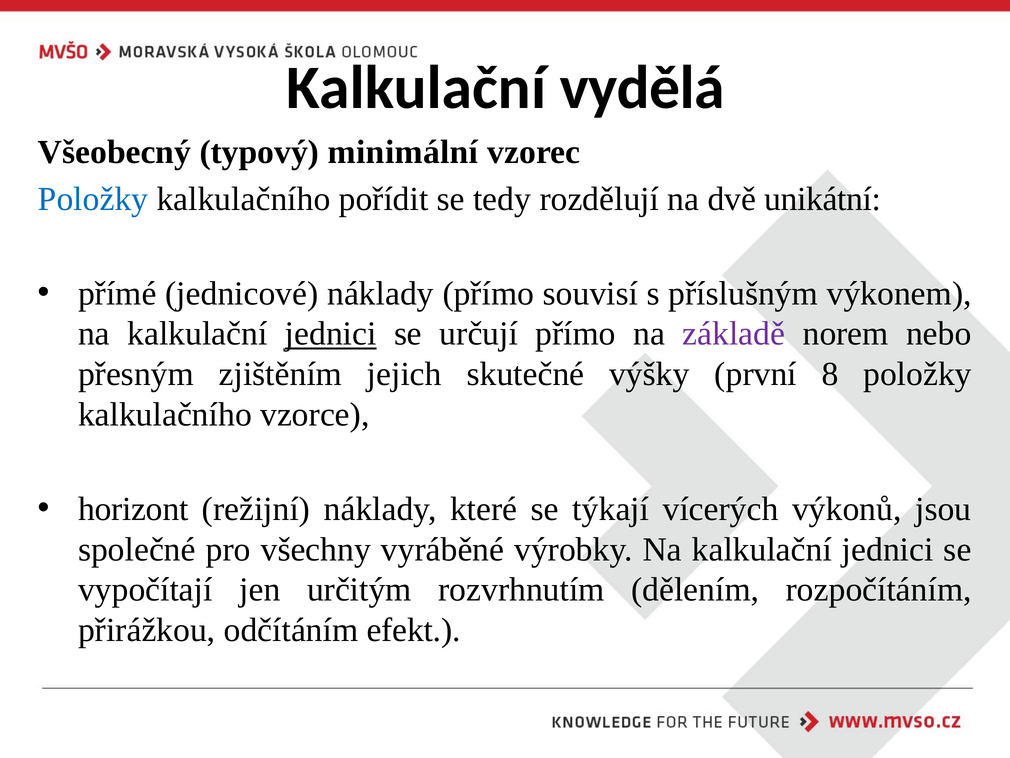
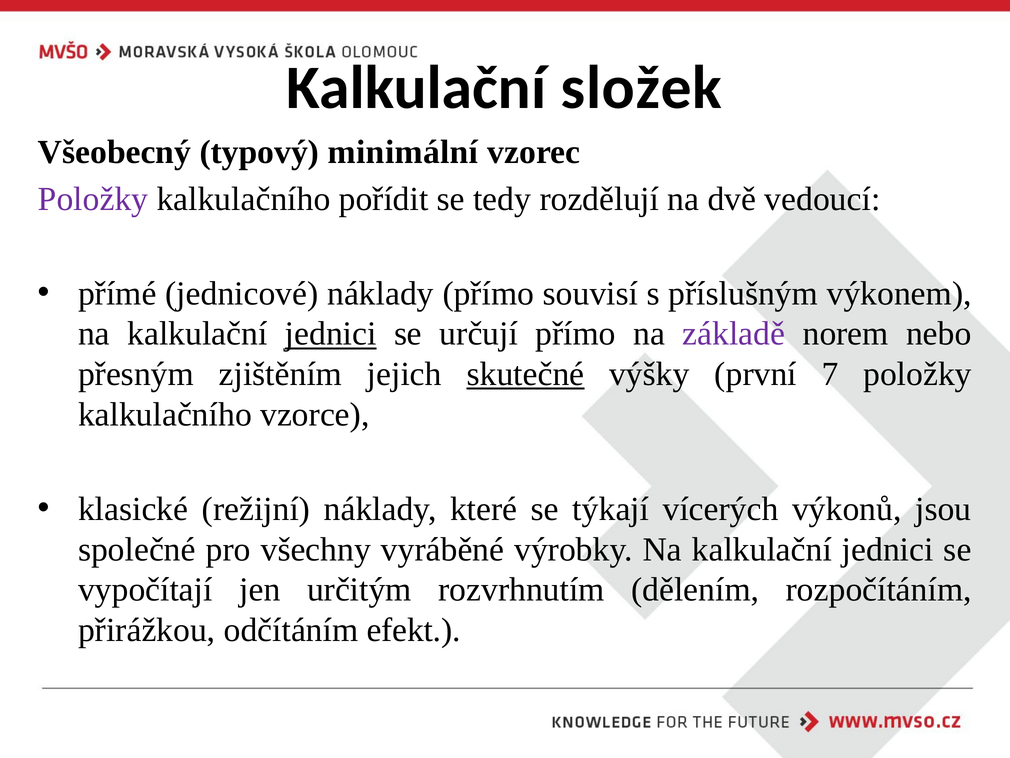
vydělá: vydělá -> složek
Položky at (93, 199) colour: blue -> purple
unikátní: unikátní -> vedoucí
skutečné underline: none -> present
8: 8 -> 7
horizont: horizont -> klasické
